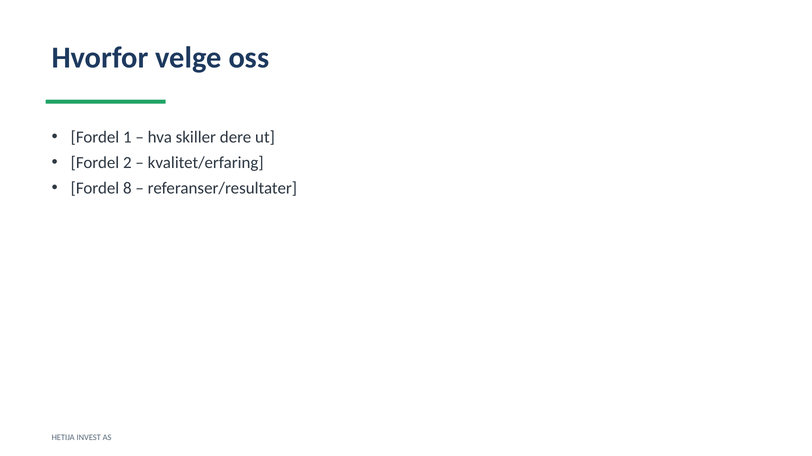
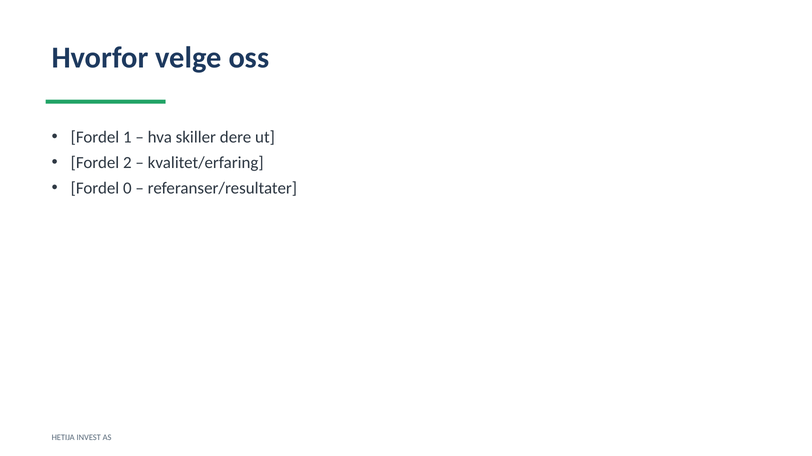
8: 8 -> 0
